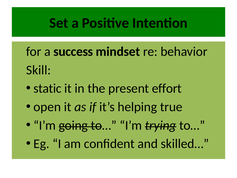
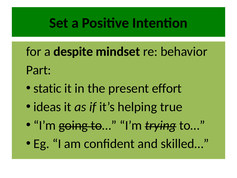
success: success -> despite
Skill: Skill -> Part
open: open -> ideas
